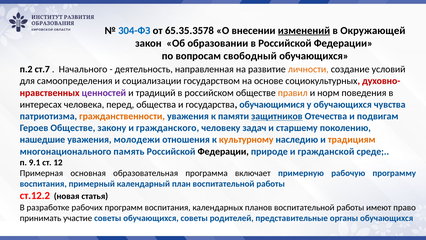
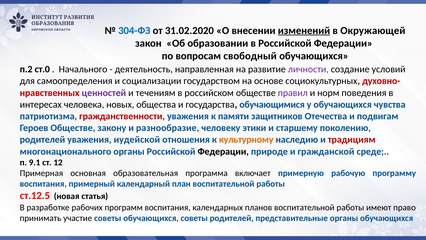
65.35.3578: 65.35.3578 -> 31.02.2020
ст.7: ст.7 -> ст.0
личности colour: orange -> purple
традиций: традиций -> течениям
правил colour: orange -> purple
перед: перед -> новых
гражданственности colour: orange -> red
защитников underline: present -> none
гражданского: гражданского -> разнообразие
задач: задач -> этики
нашедшие at (42, 140): нашедшие -> родителей
молодежи: молодежи -> иудейской
традициям colour: orange -> red
многонационального память: память -> органы
ст.12.2: ст.12.2 -> ст.12.5
